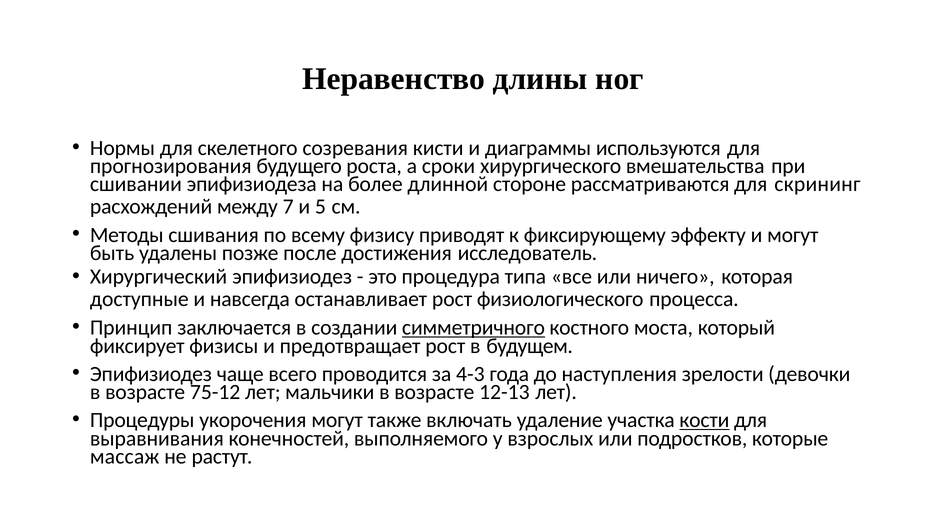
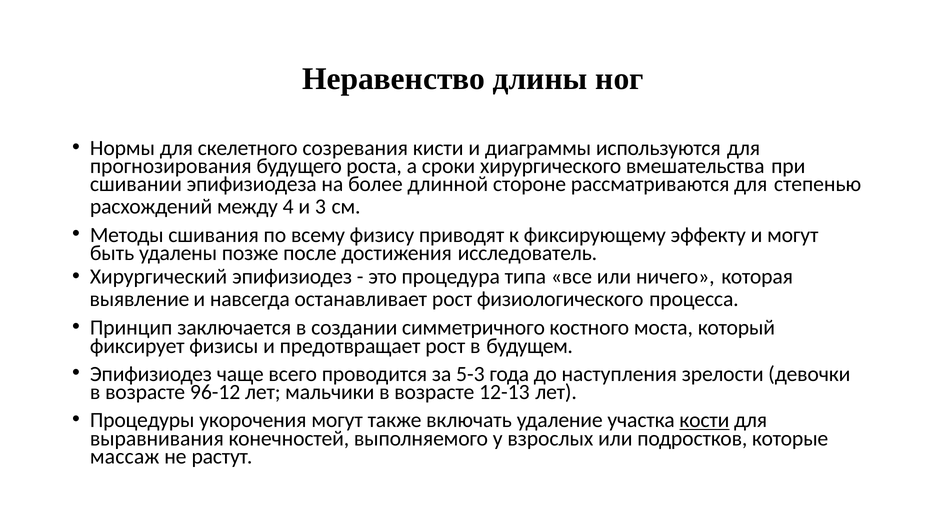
скрининг: скрининг -> степенью
7: 7 -> 4
5: 5 -> 3
доступные: доступные -> выявление
симметричного underline: present -> none
4-3: 4-3 -> 5-3
75-12: 75-12 -> 96-12
